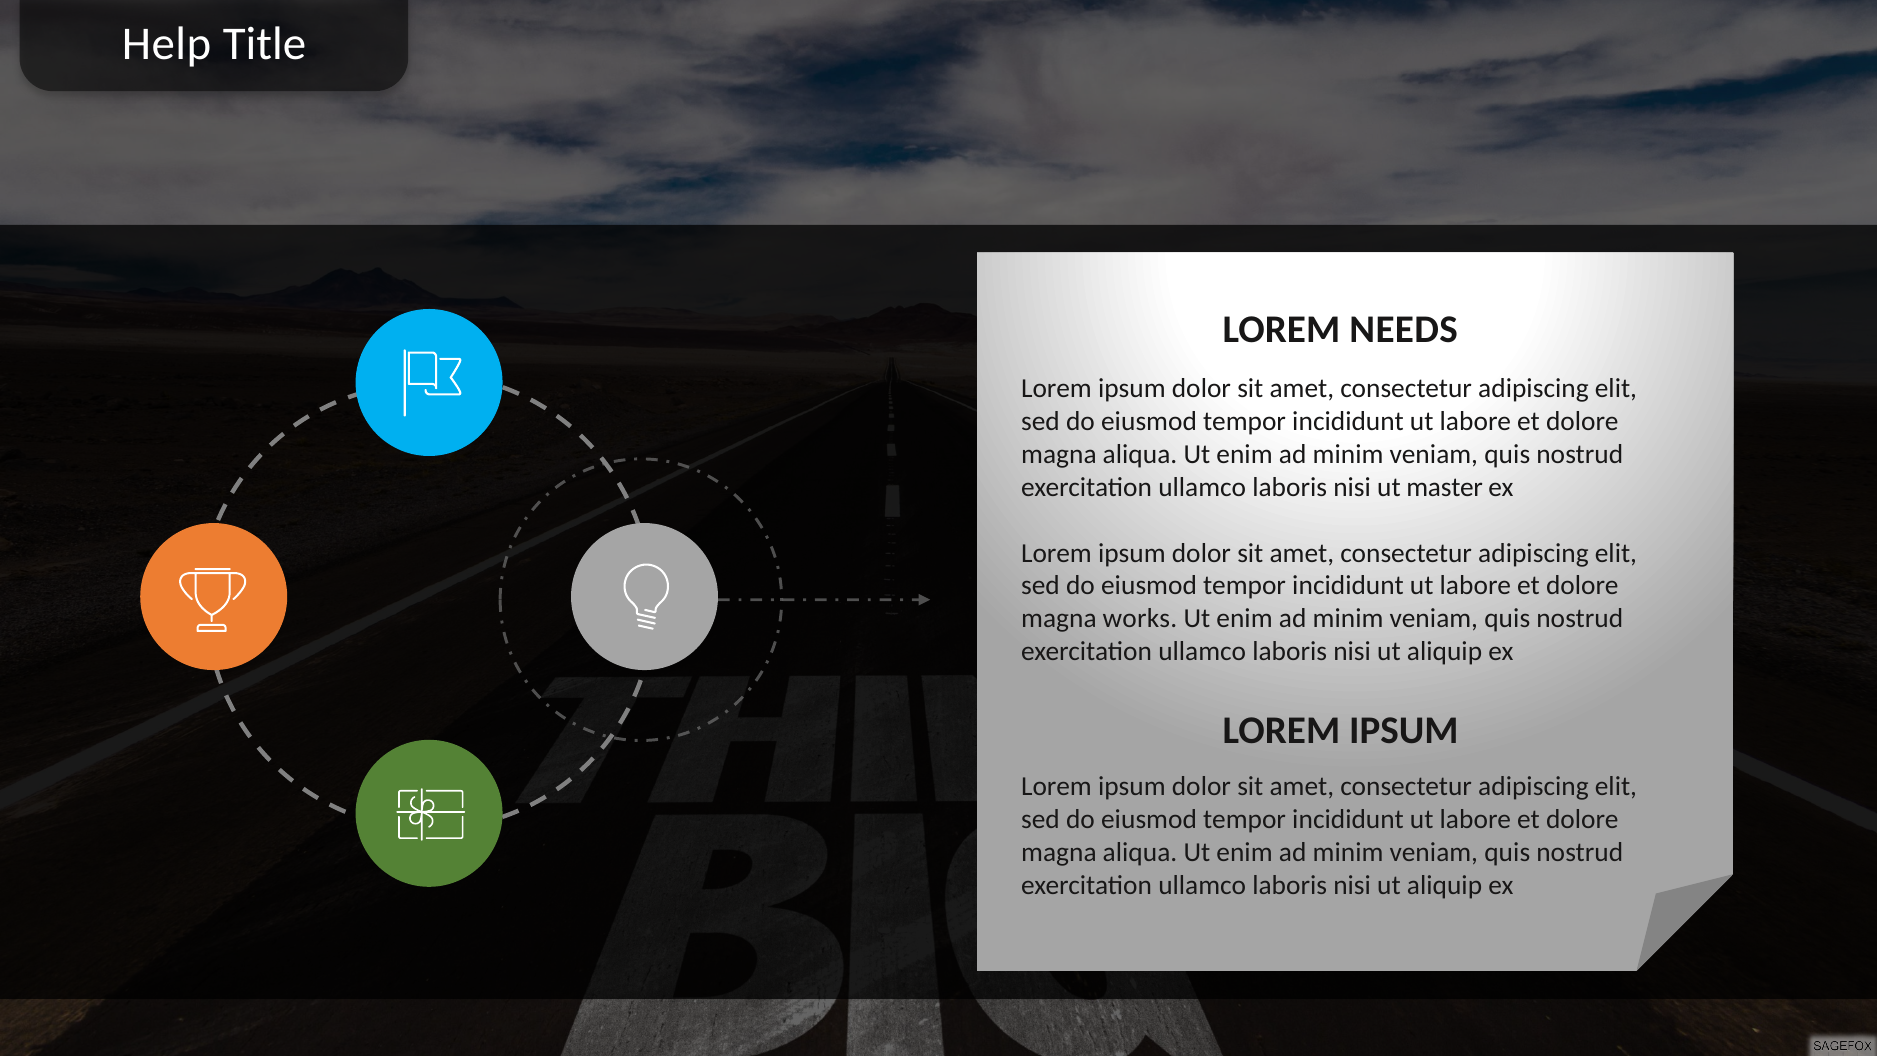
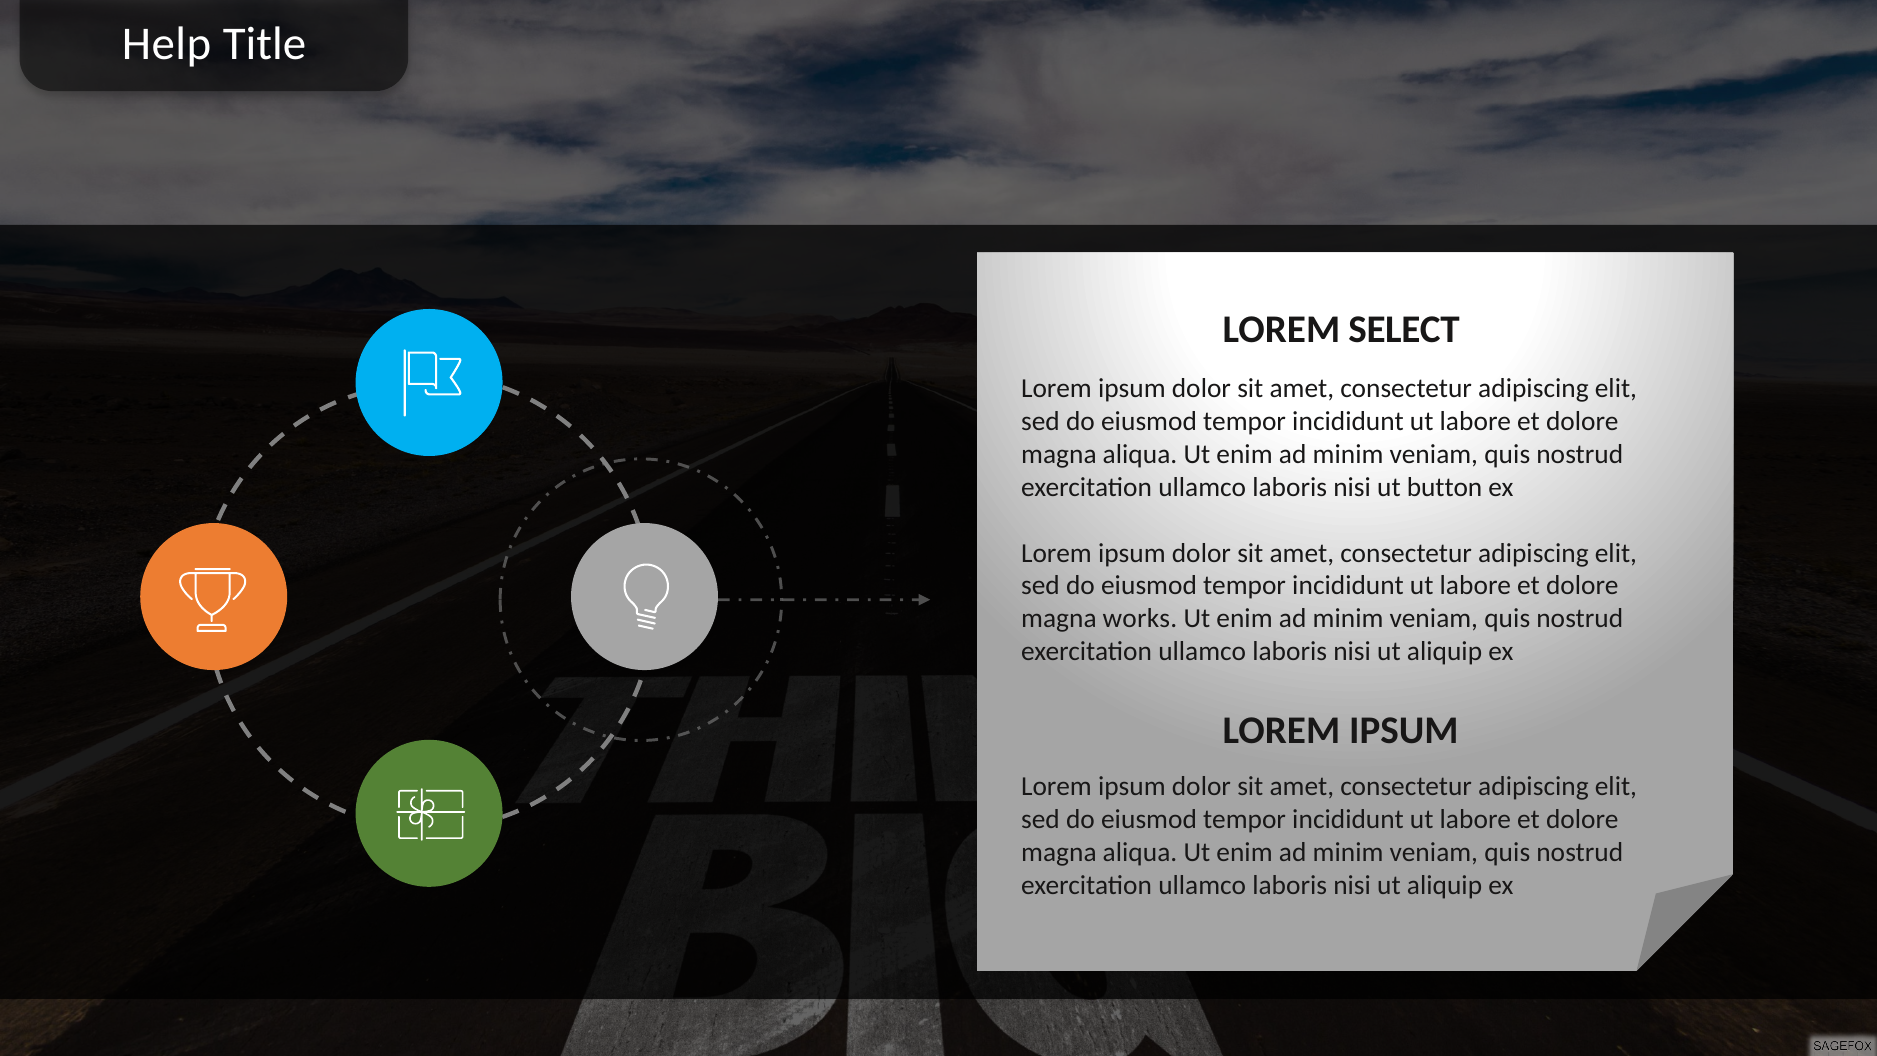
NEEDS: NEEDS -> SELECT
master: master -> button
